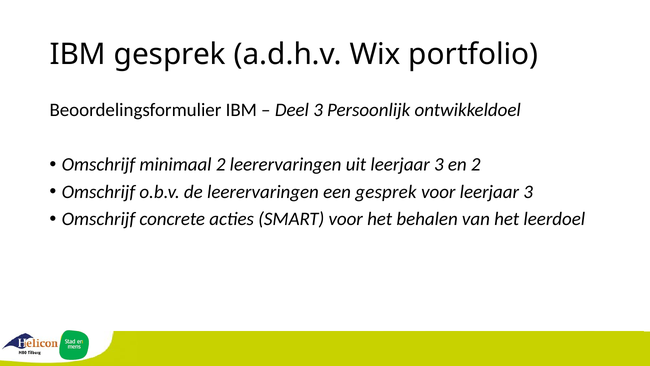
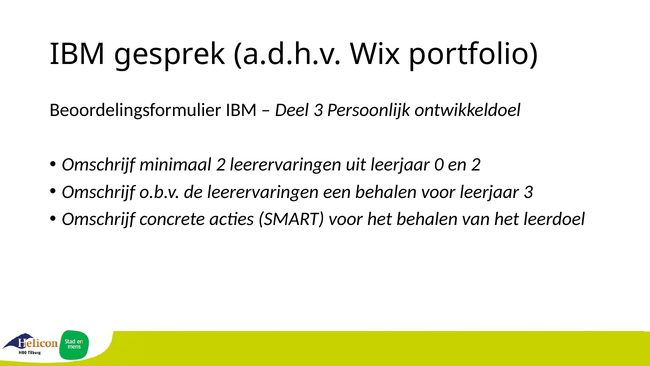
uit leerjaar 3: 3 -> 0
een gesprek: gesprek -> behalen
